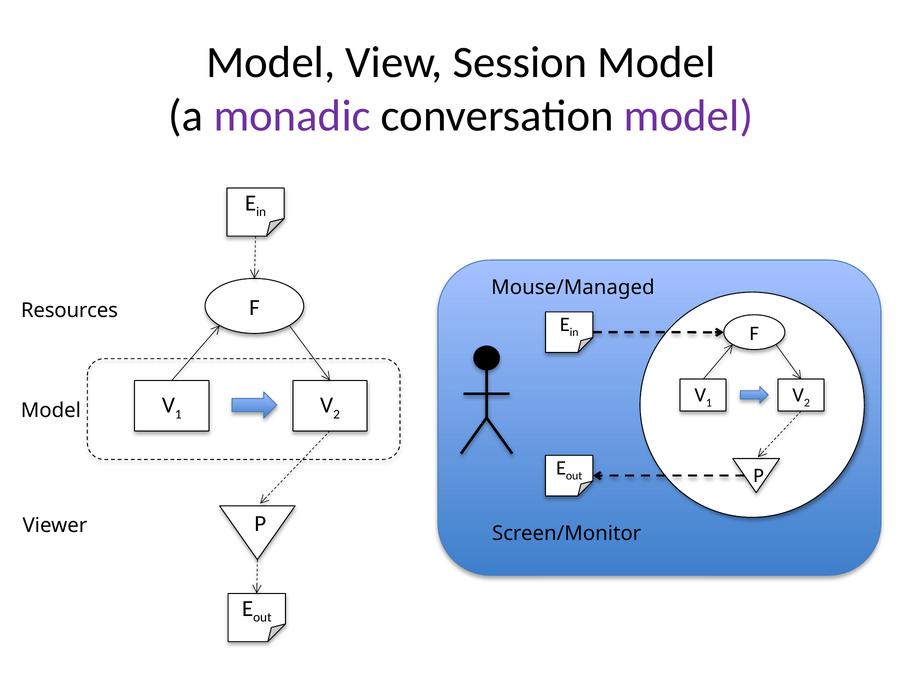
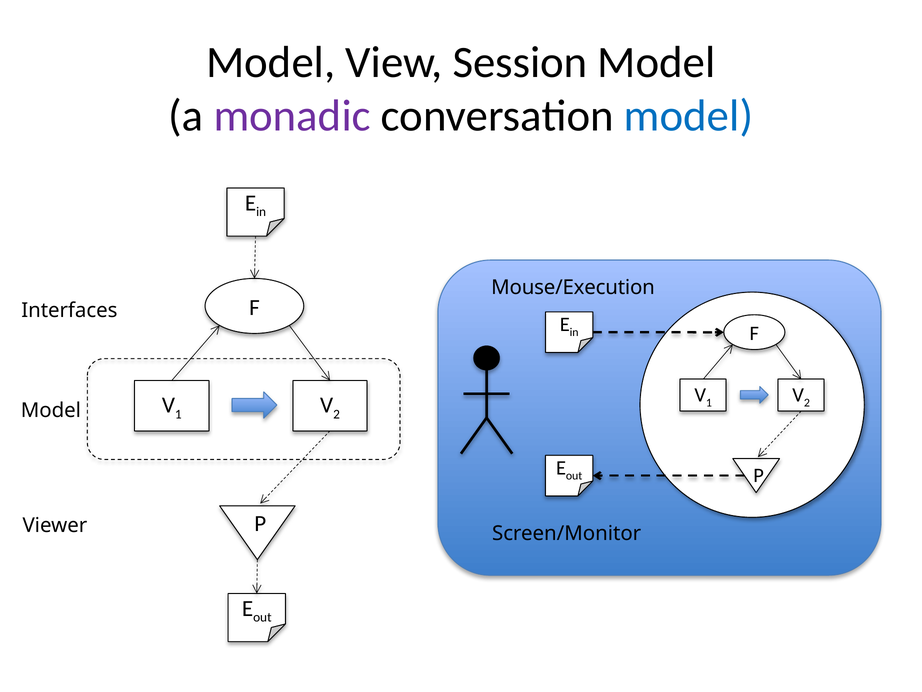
model at (689, 116) colour: purple -> blue
Mouse/Managed: Mouse/Managed -> Mouse/Execution
Resources: Resources -> Interfaces
